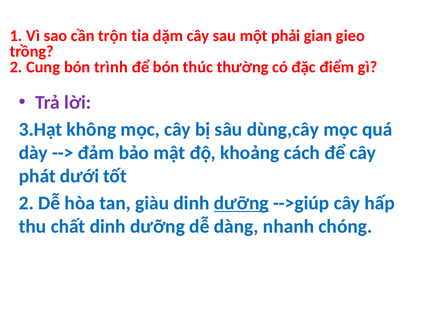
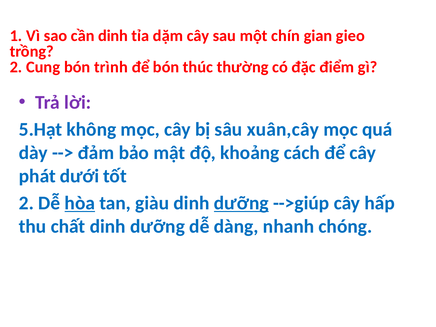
cần trộn: trộn -> dinh
phải: phải -> chín
3.Hạt: 3.Hạt -> 5.Hạt
dùng,cây: dùng,cây -> xuân,cây
hòa underline: none -> present
